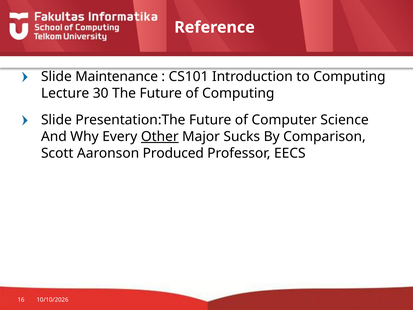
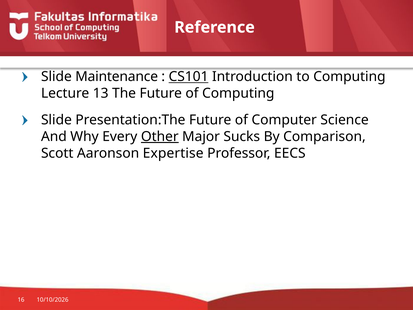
CS101 underline: none -> present
30: 30 -> 13
Produced: Produced -> Expertise
